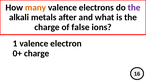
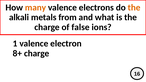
the at (134, 7) colour: purple -> orange
after: after -> from
0+: 0+ -> 8+
